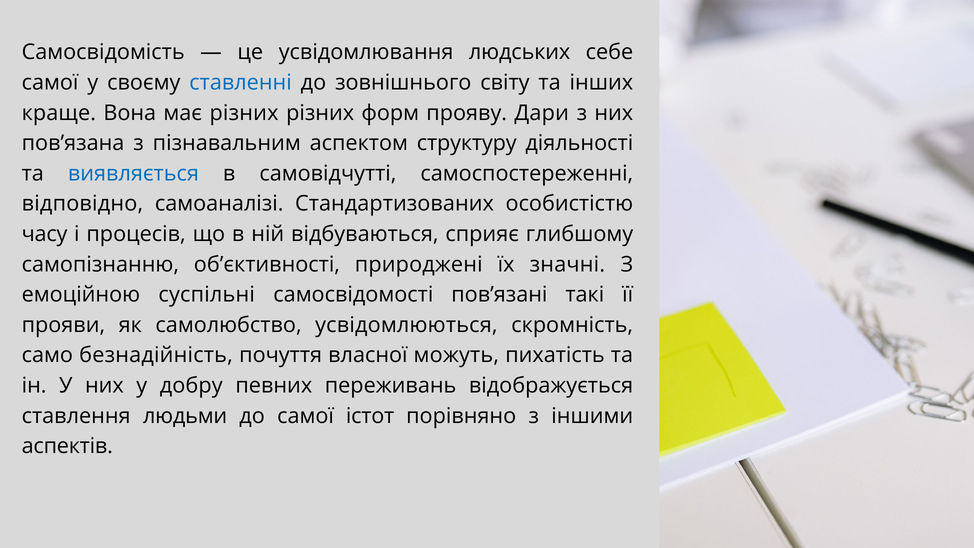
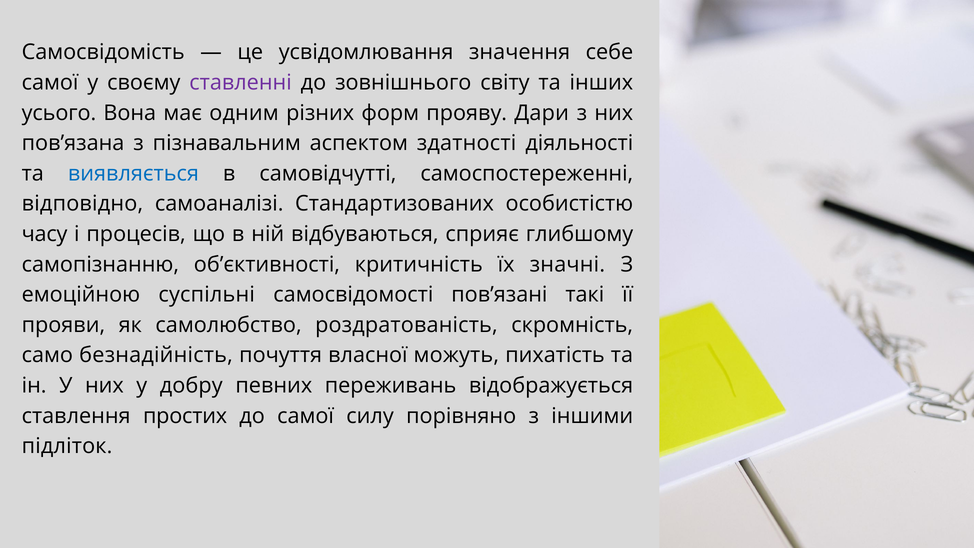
людських: людських -> значення
ставленні colour: blue -> purple
краще: краще -> усього
має різних: різних -> одним
структуру: структуру -> здатності
природжені: природжені -> критичність
усвідомлюються: усвідомлюються -> роздратованість
людьми: людьми -> простих
істот: істот -> силу
аспектів: аспектів -> підліток
